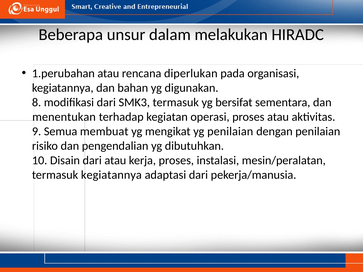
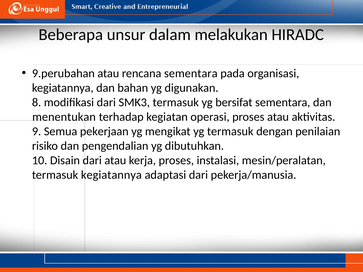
1.perubahan: 1.perubahan -> 9.perubahan
rencana diperlukan: diperlukan -> sementara
membuat: membuat -> pekerjaan
yg penilaian: penilaian -> termasuk
